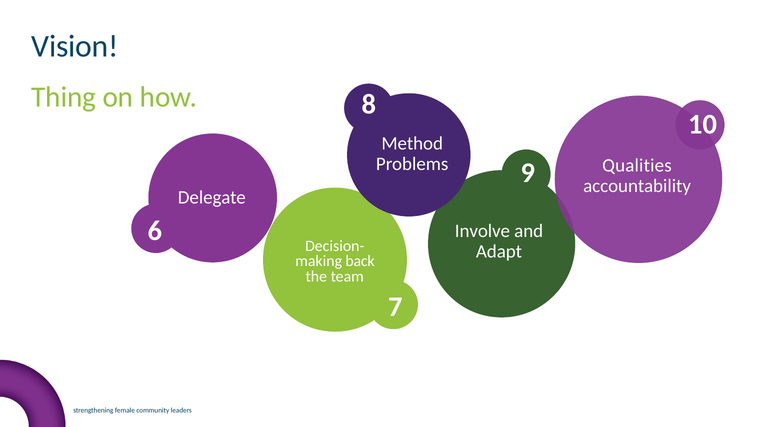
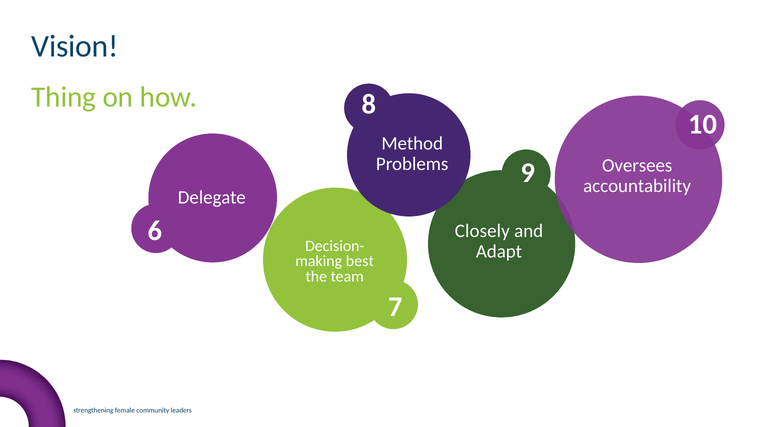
Qualities: Qualities -> Oversees
Involve: Involve -> Closely
back: back -> best
